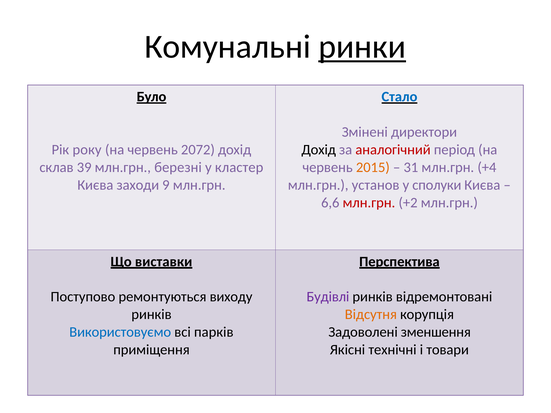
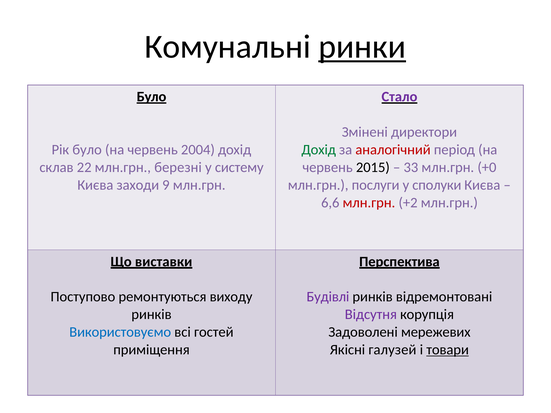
Стало colour: blue -> purple
Рік року: року -> було
2072: 2072 -> 2004
Дохід at (319, 150) colour: black -> green
39: 39 -> 22
кластер: кластер -> систему
2015 colour: orange -> black
31: 31 -> 33
+4: +4 -> +0
установ: установ -> послуги
Відсутня colour: orange -> purple
парків: парків -> гостей
зменшення: зменшення -> мережевих
технічні: технічні -> галузей
товари underline: none -> present
